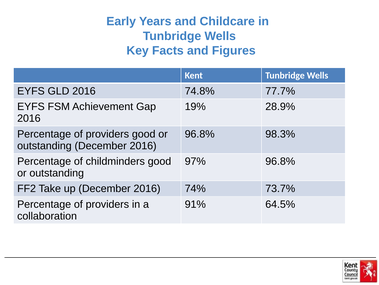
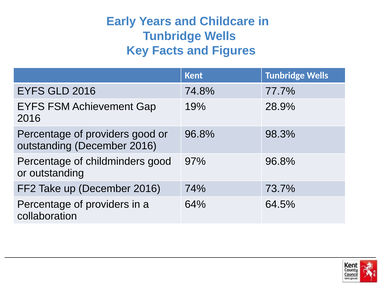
91%: 91% -> 64%
